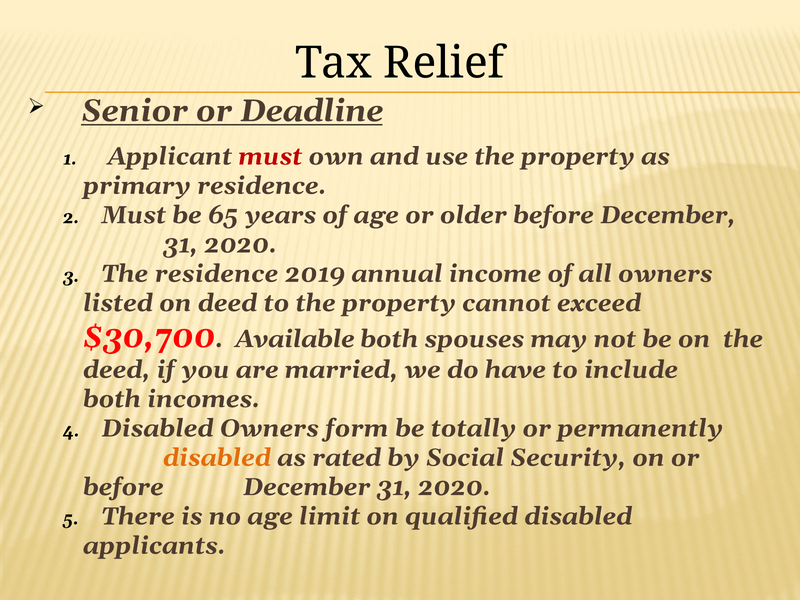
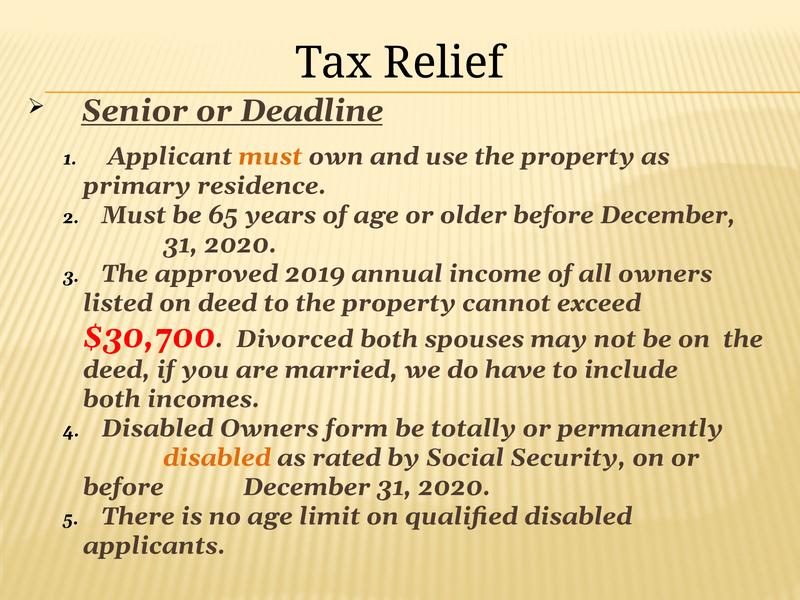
must at (270, 156) colour: red -> orange
The residence: residence -> approved
Available: Available -> Divorced
